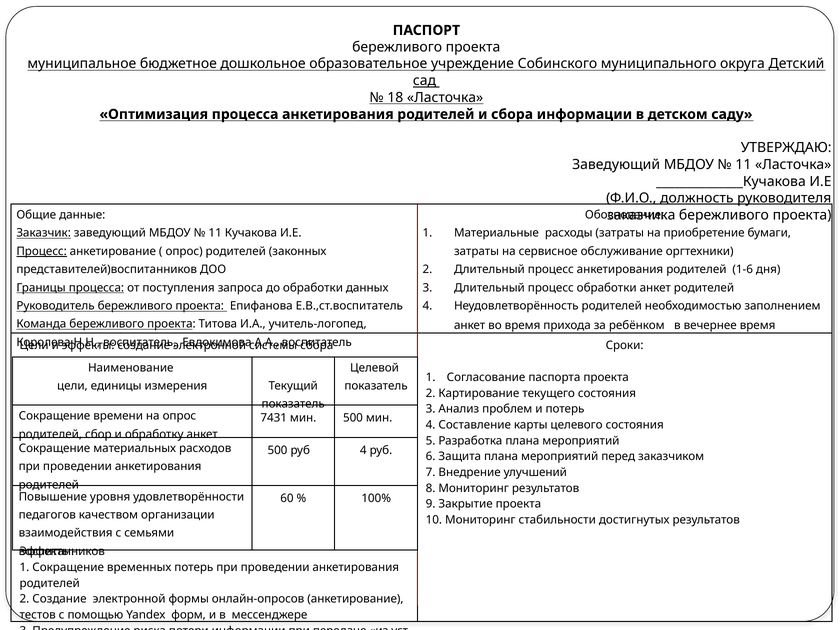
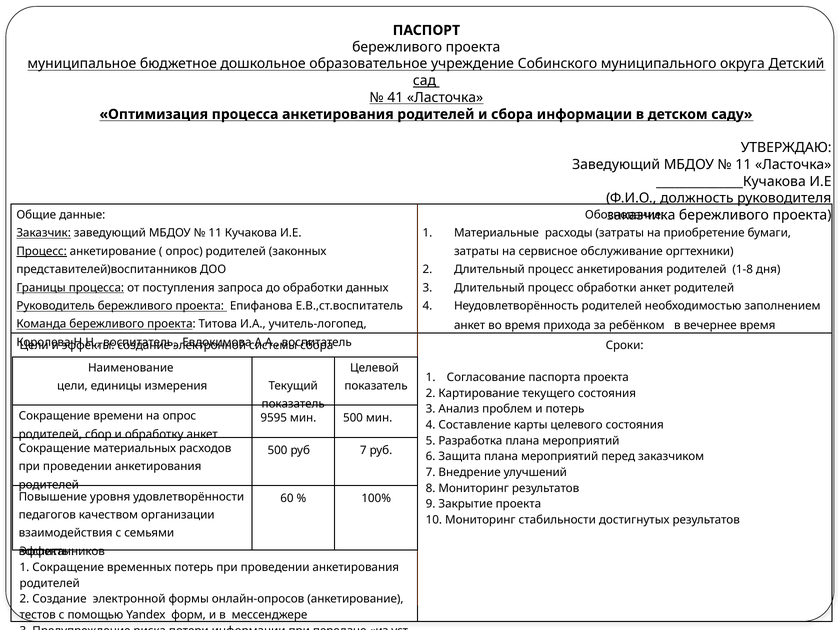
18: 18 -> 41
1-6: 1-6 -> 1-8
7431: 7431 -> 9595
руб 4: 4 -> 7
